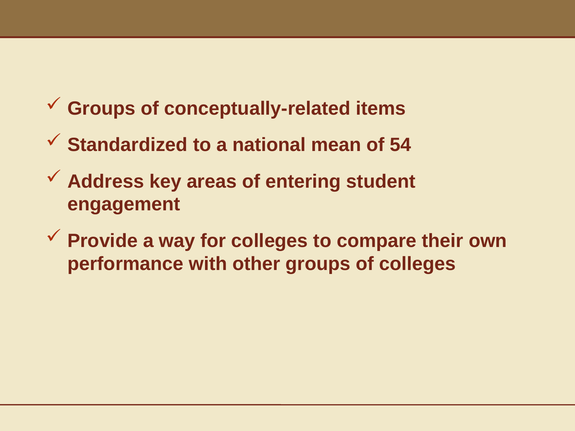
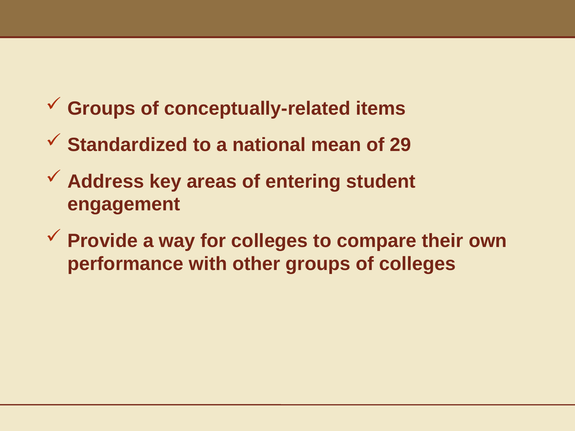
54: 54 -> 29
